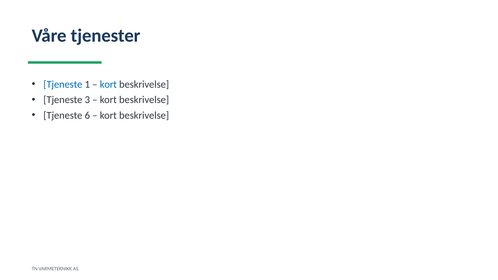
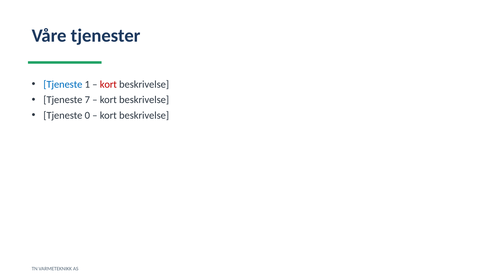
kort at (108, 84) colour: blue -> red
3: 3 -> 7
6: 6 -> 0
